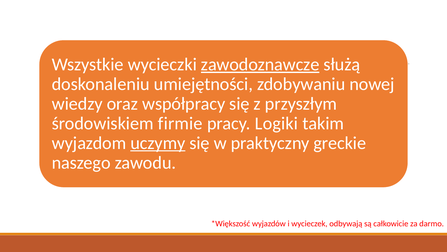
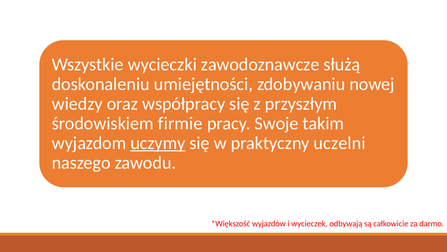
zawodoznawcze underline: present -> none
Logiki: Logiki -> Swoje
greckie: greckie -> uczelni
